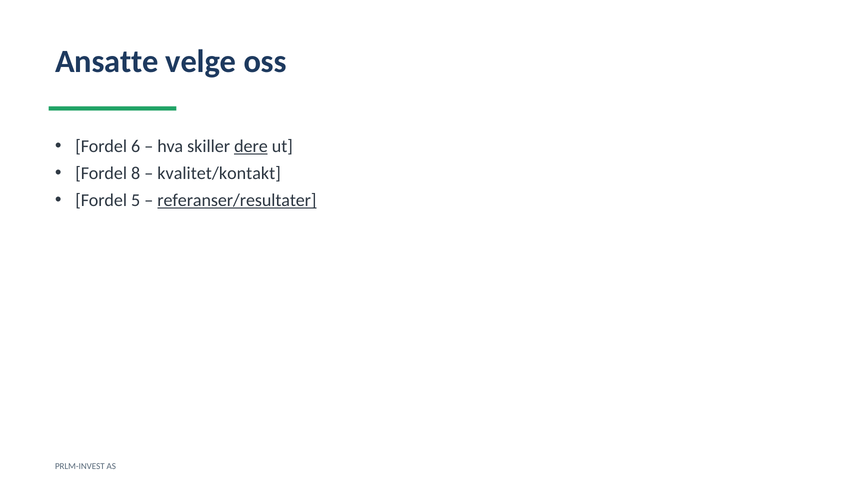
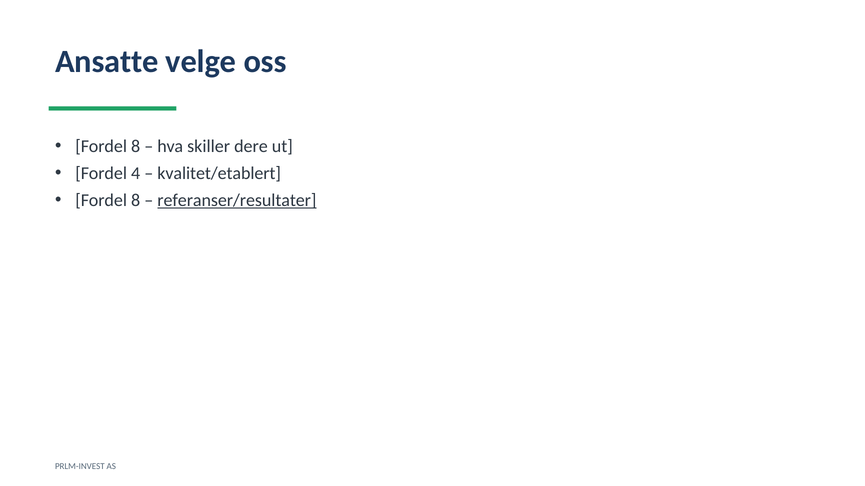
6 at (136, 147): 6 -> 8
dere underline: present -> none
8: 8 -> 4
kvalitet/kontakt: kvalitet/kontakt -> kvalitet/etablert
5 at (136, 201): 5 -> 8
